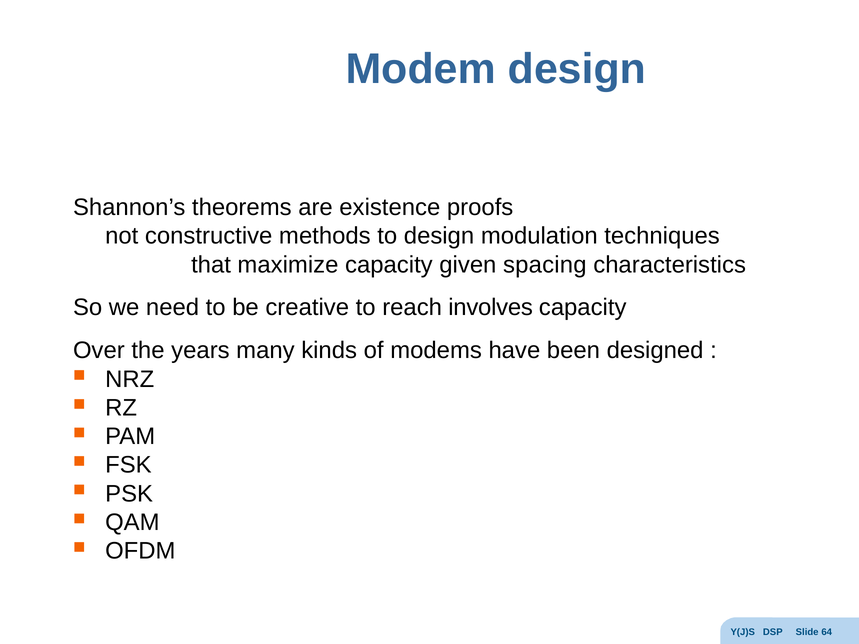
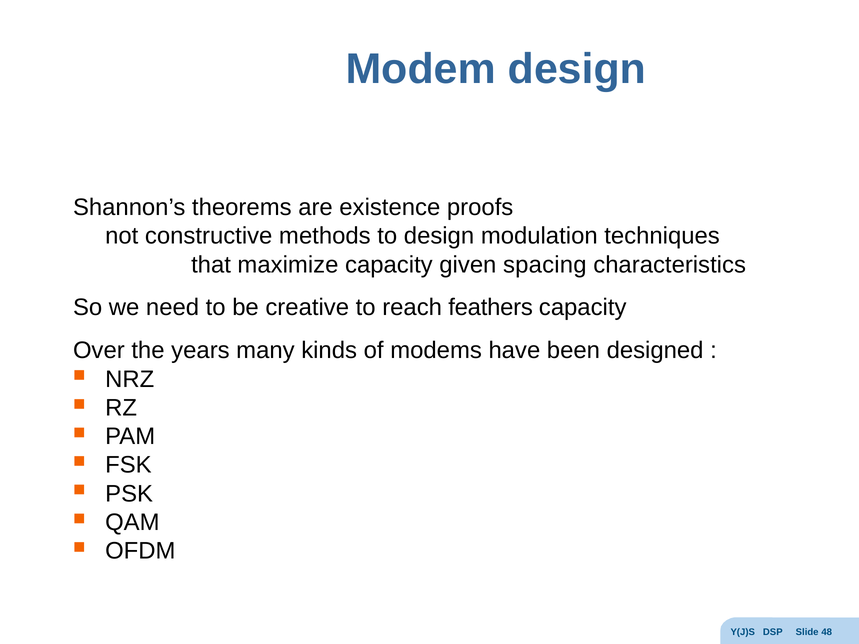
involves: involves -> feathers
64: 64 -> 48
